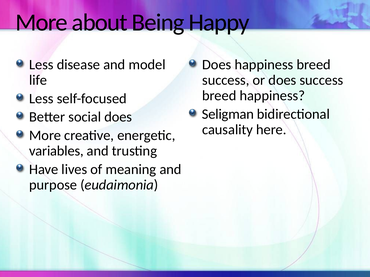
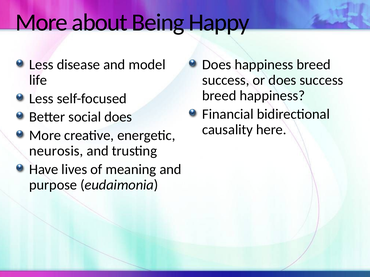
Seligman: Seligman -> Financial
variables: variables -> neurosis
